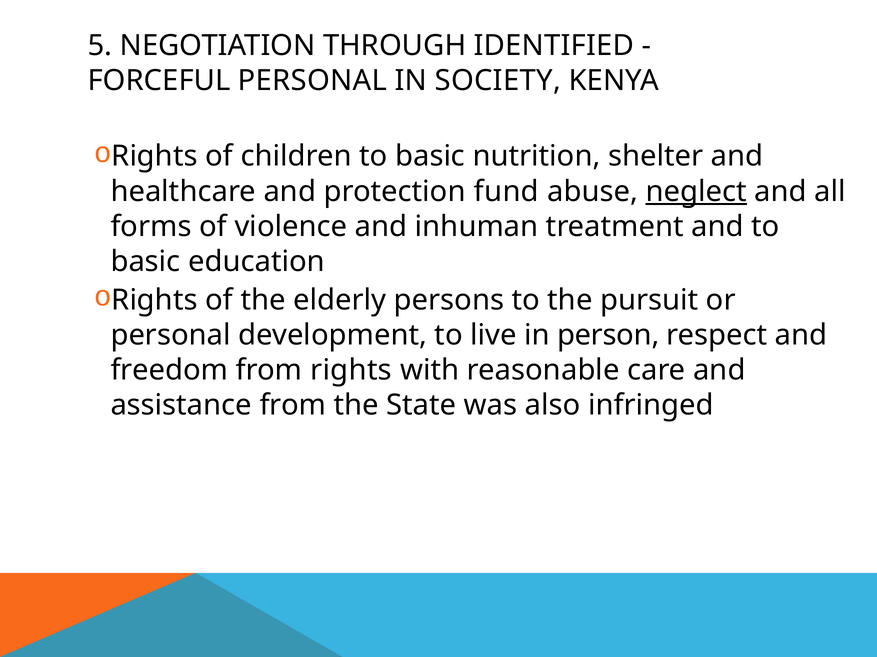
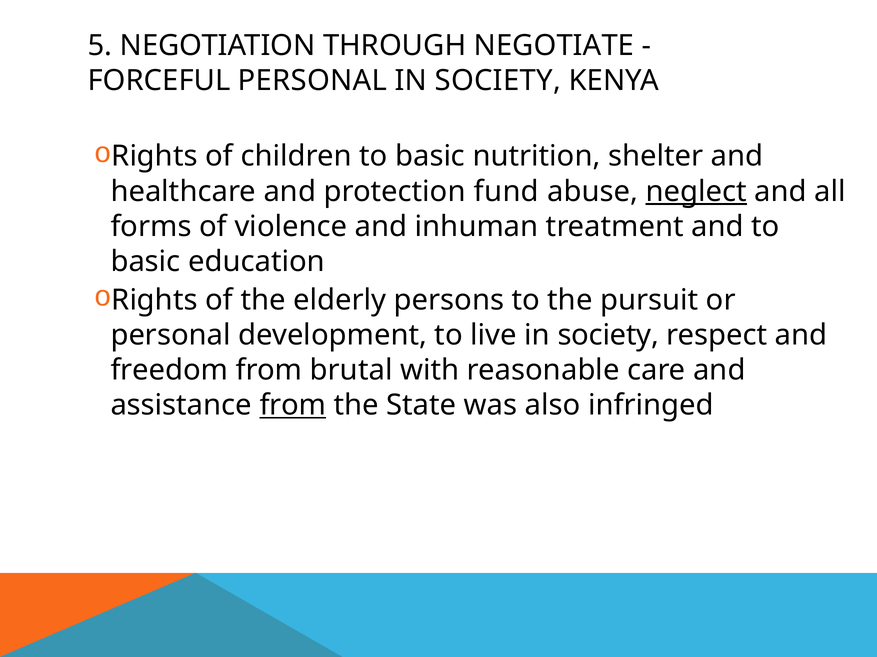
IDENTIFIED: IDENTIFIED -> NEGOTIATE
live in person: person -> society
from rights: rights -> brutal
from at (293, 406) underline: none -> present
